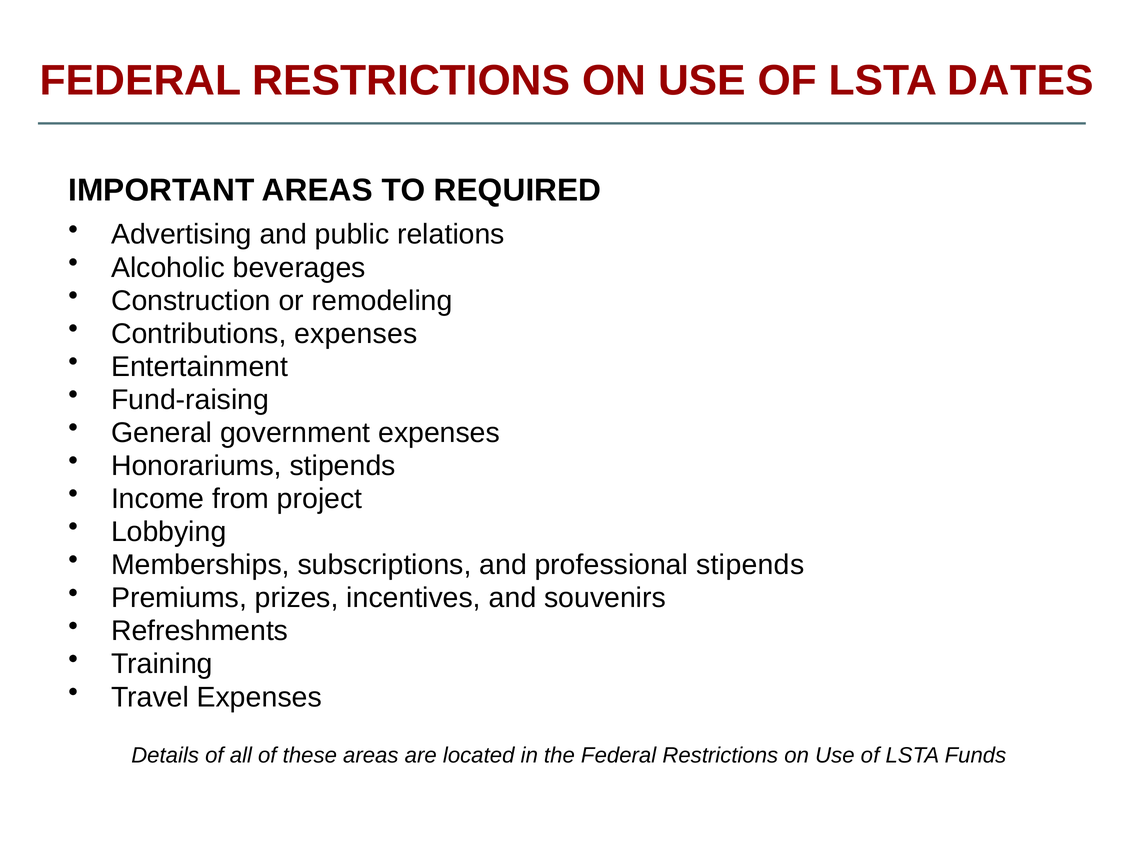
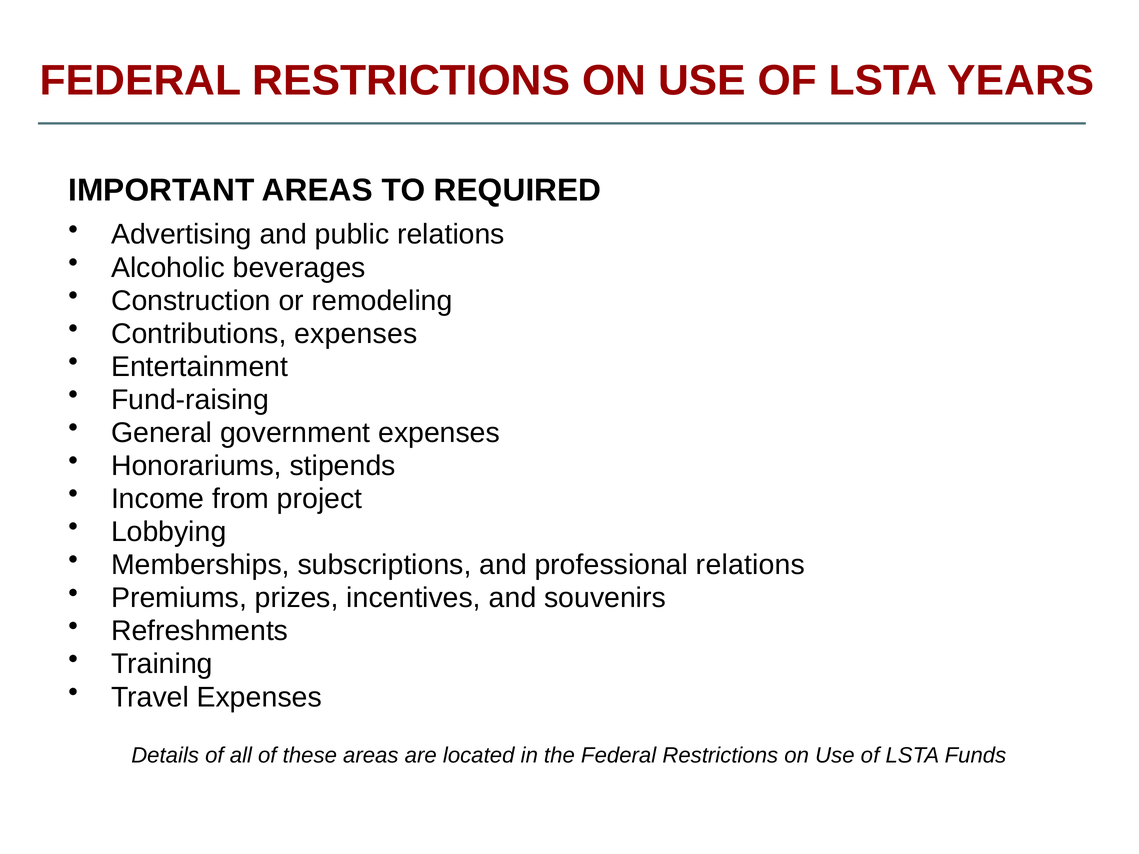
DATES: DATES -> YEARS
professional stipends: stipends -> relations
